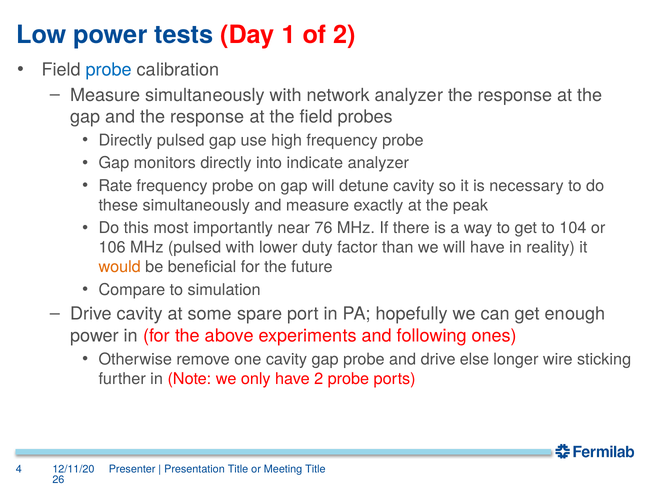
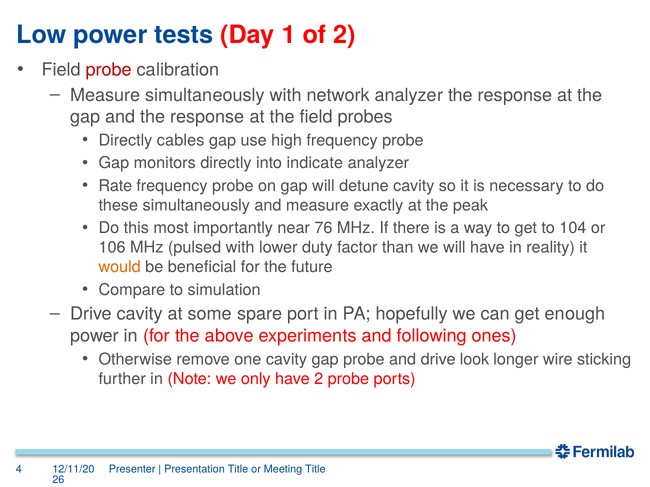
probe at (109, 70) colour: blue -> red
Directly pulsed: pulsed -> cables
else: else -> look
